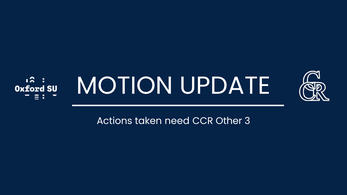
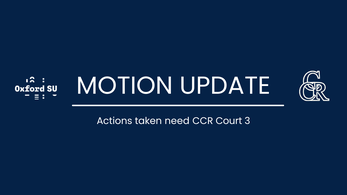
Other: Other -> Court
